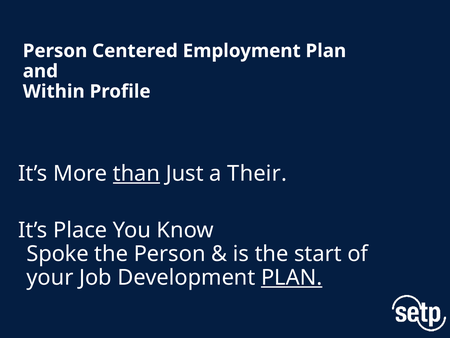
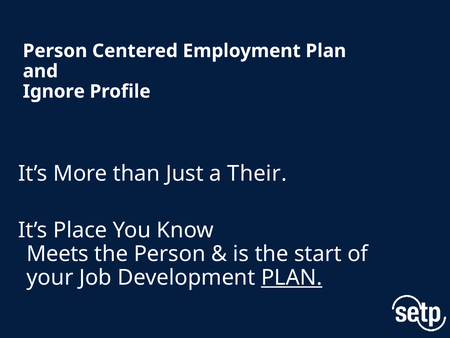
Within: Within -> Ignore
than underline: present -> none
Spoke: Spoke -> Meets
